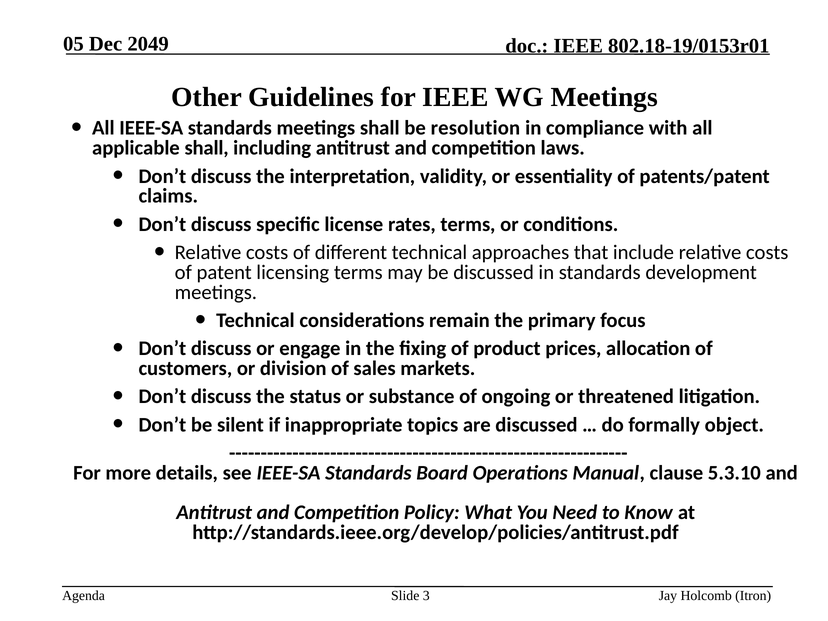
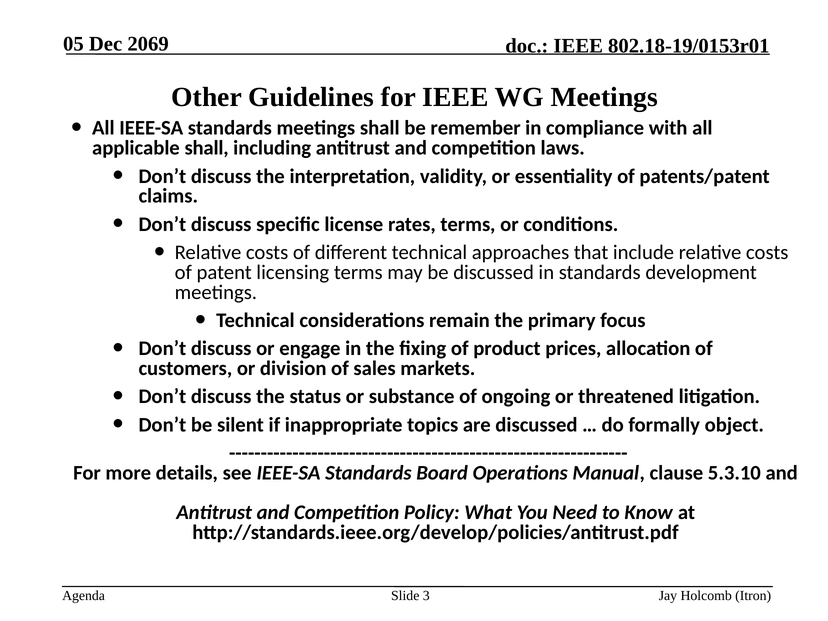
2049: 2049 -> 2069
resolution: resolution -> remember
